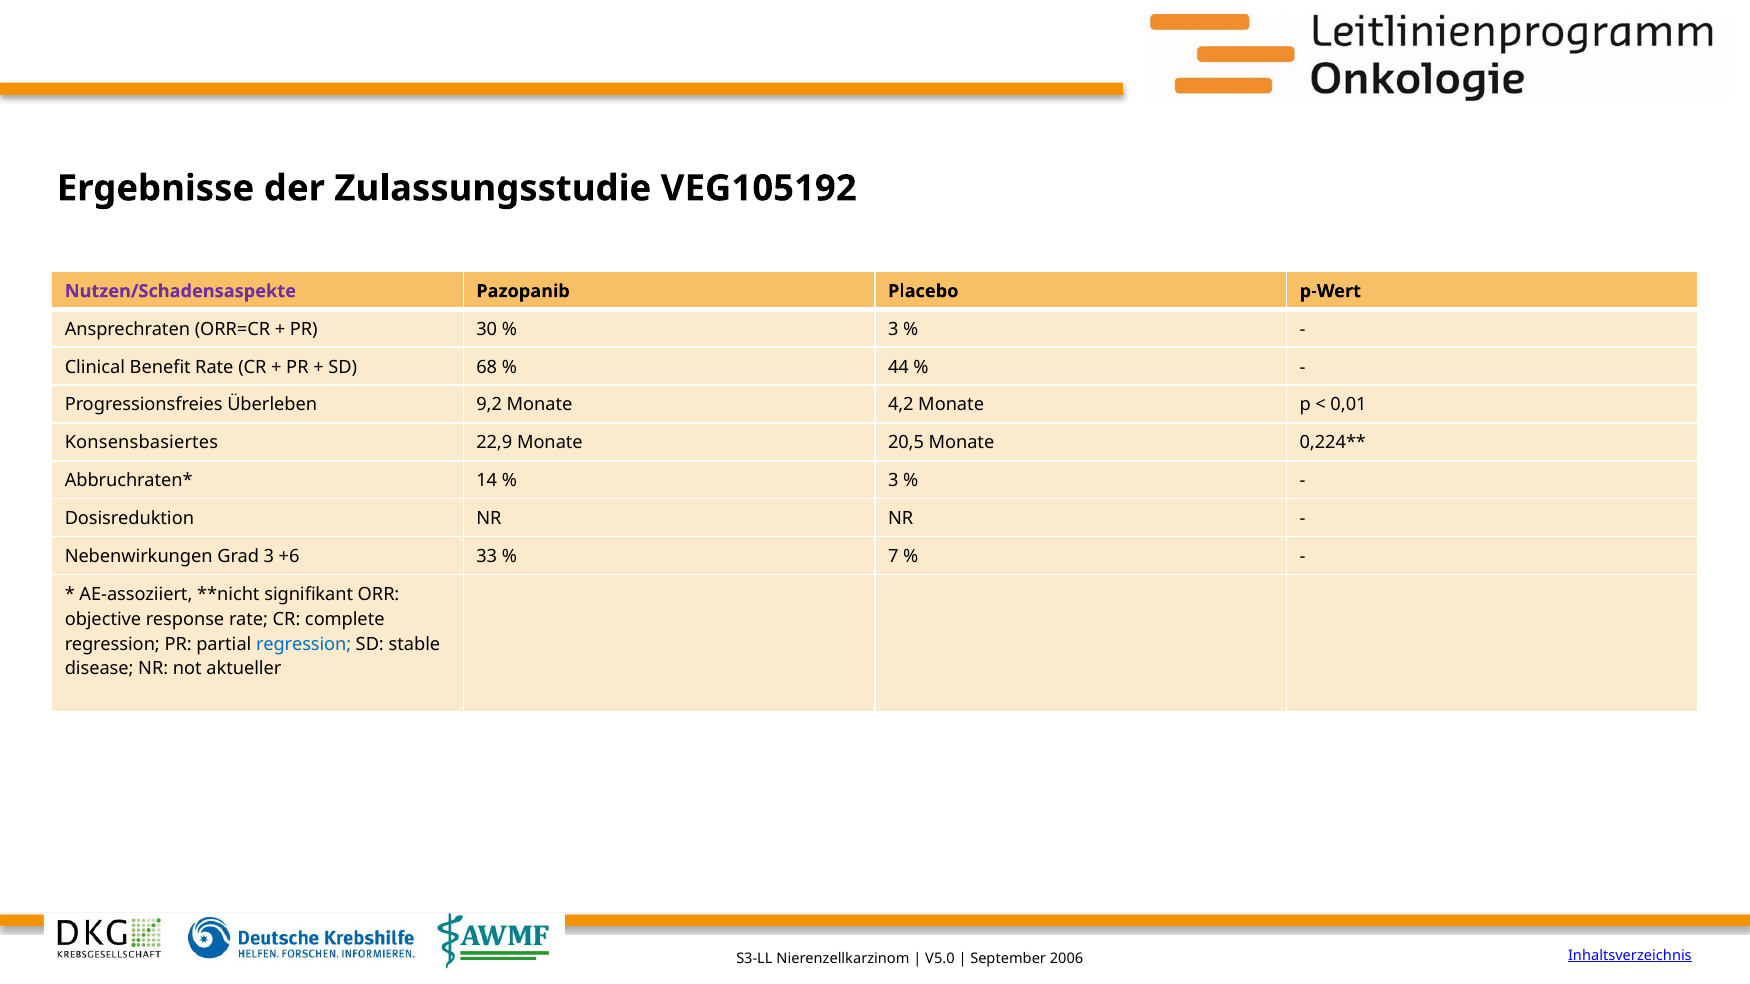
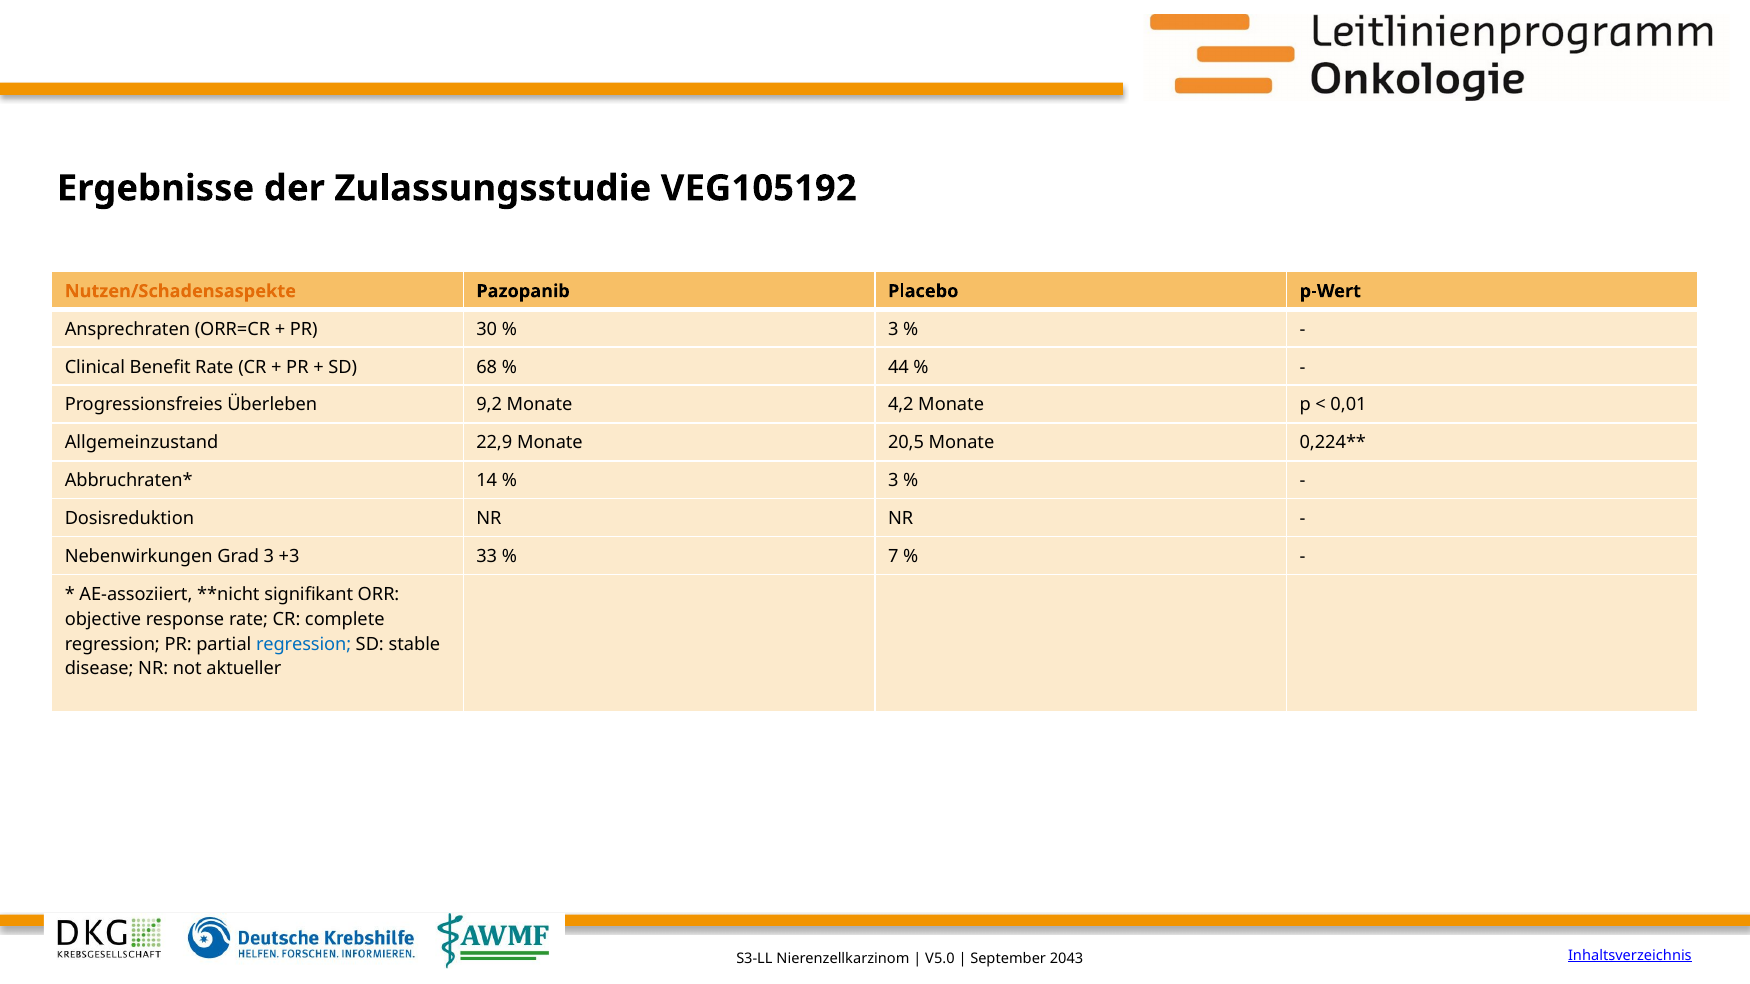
Nutzen/Schadensaspekte colour: purple -> orange
Konsensbasiertes: Konsensbasiertes -> Allgemeinzustand
+6: +6 -> +3
2006: 2006 -> 2043
